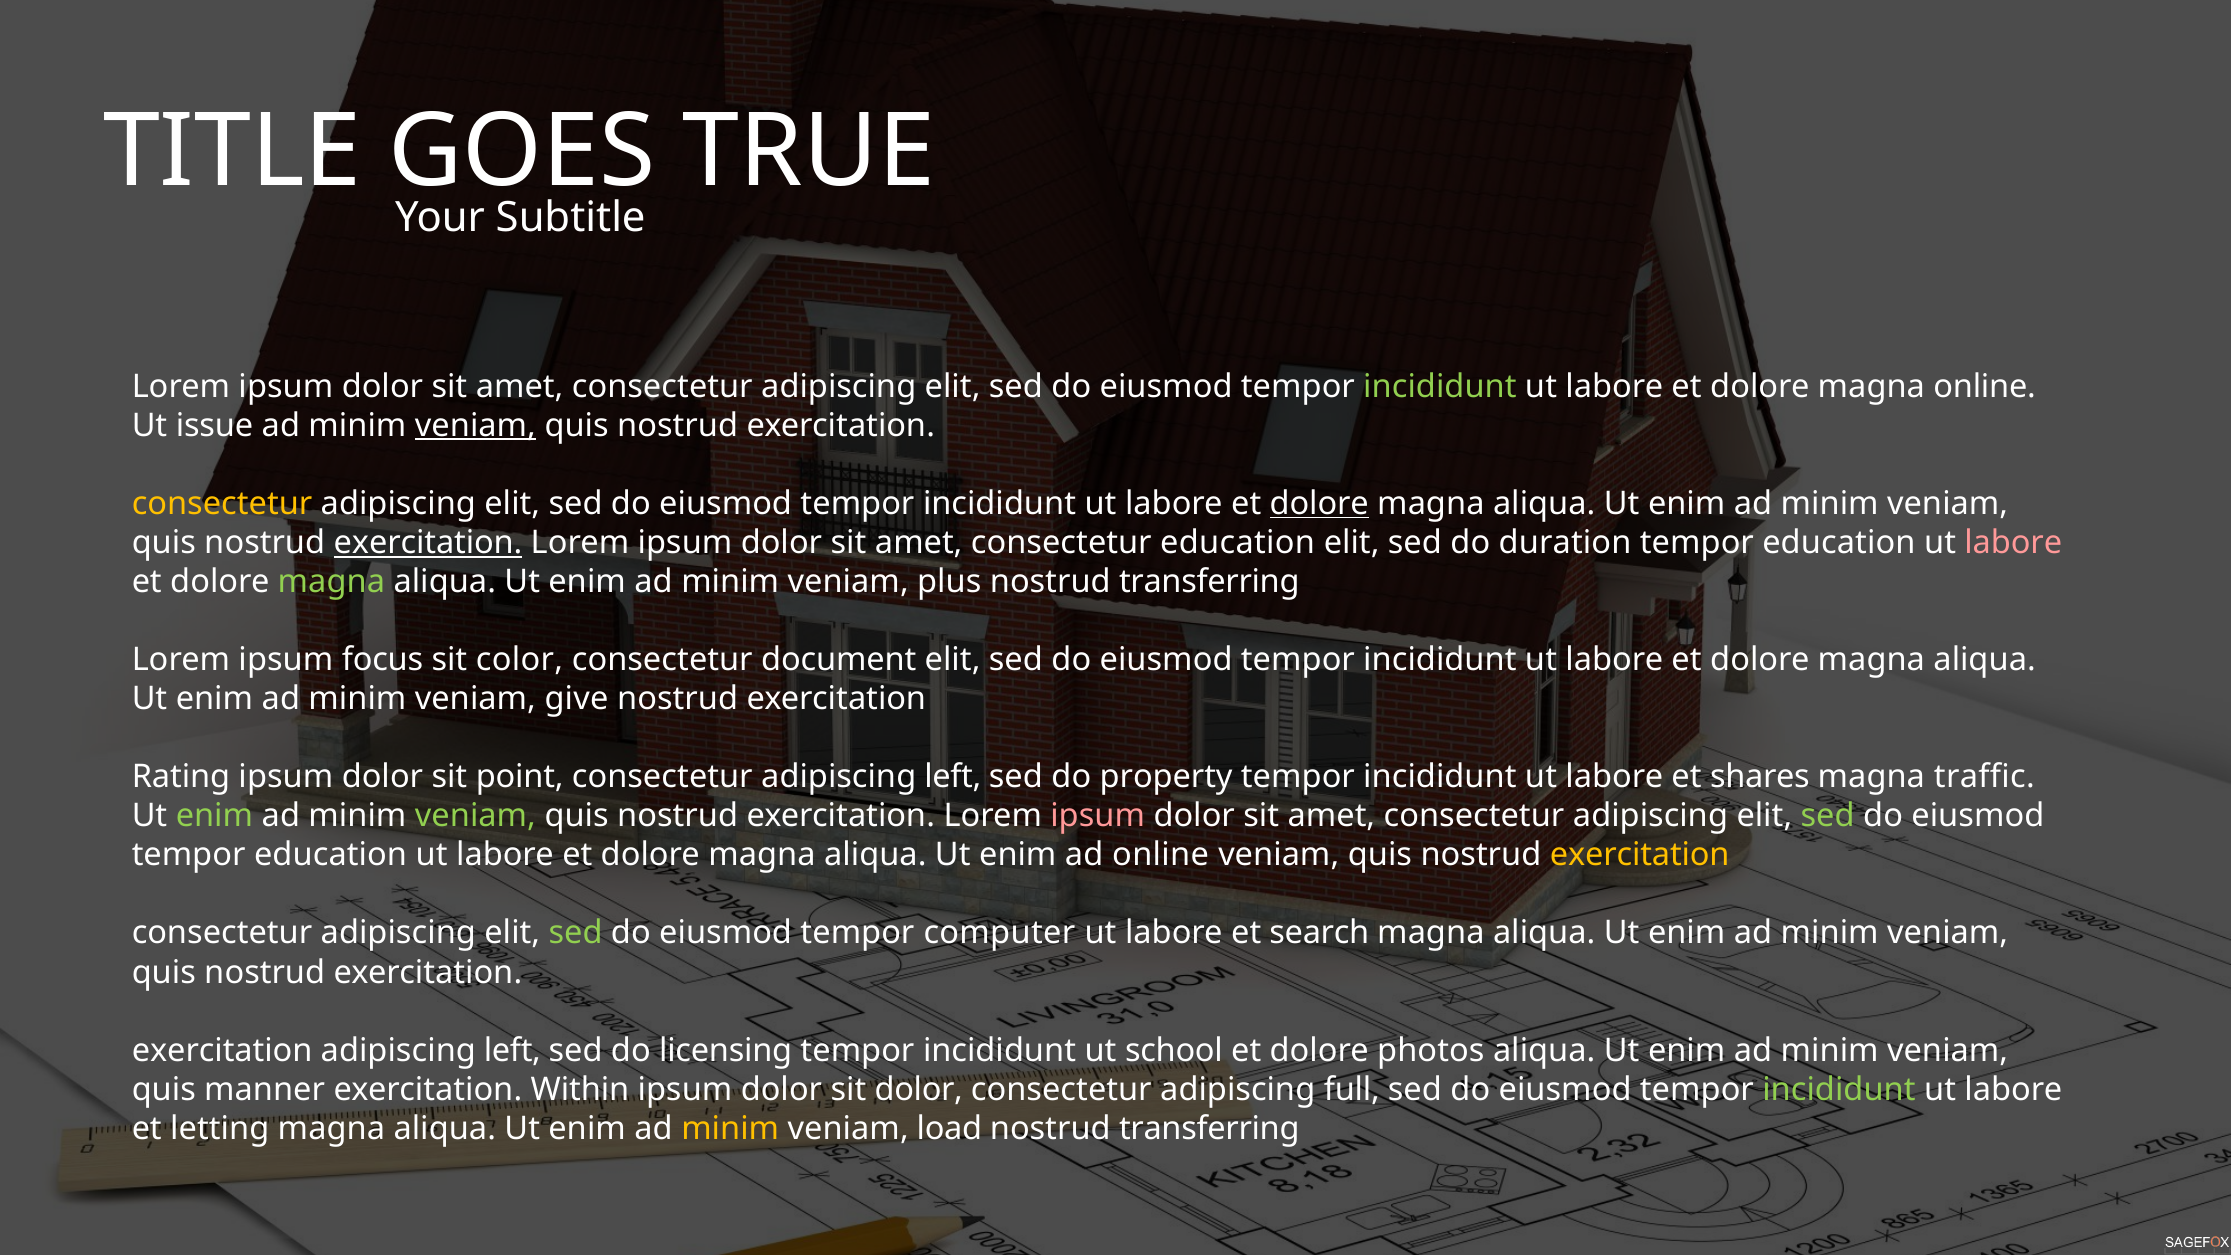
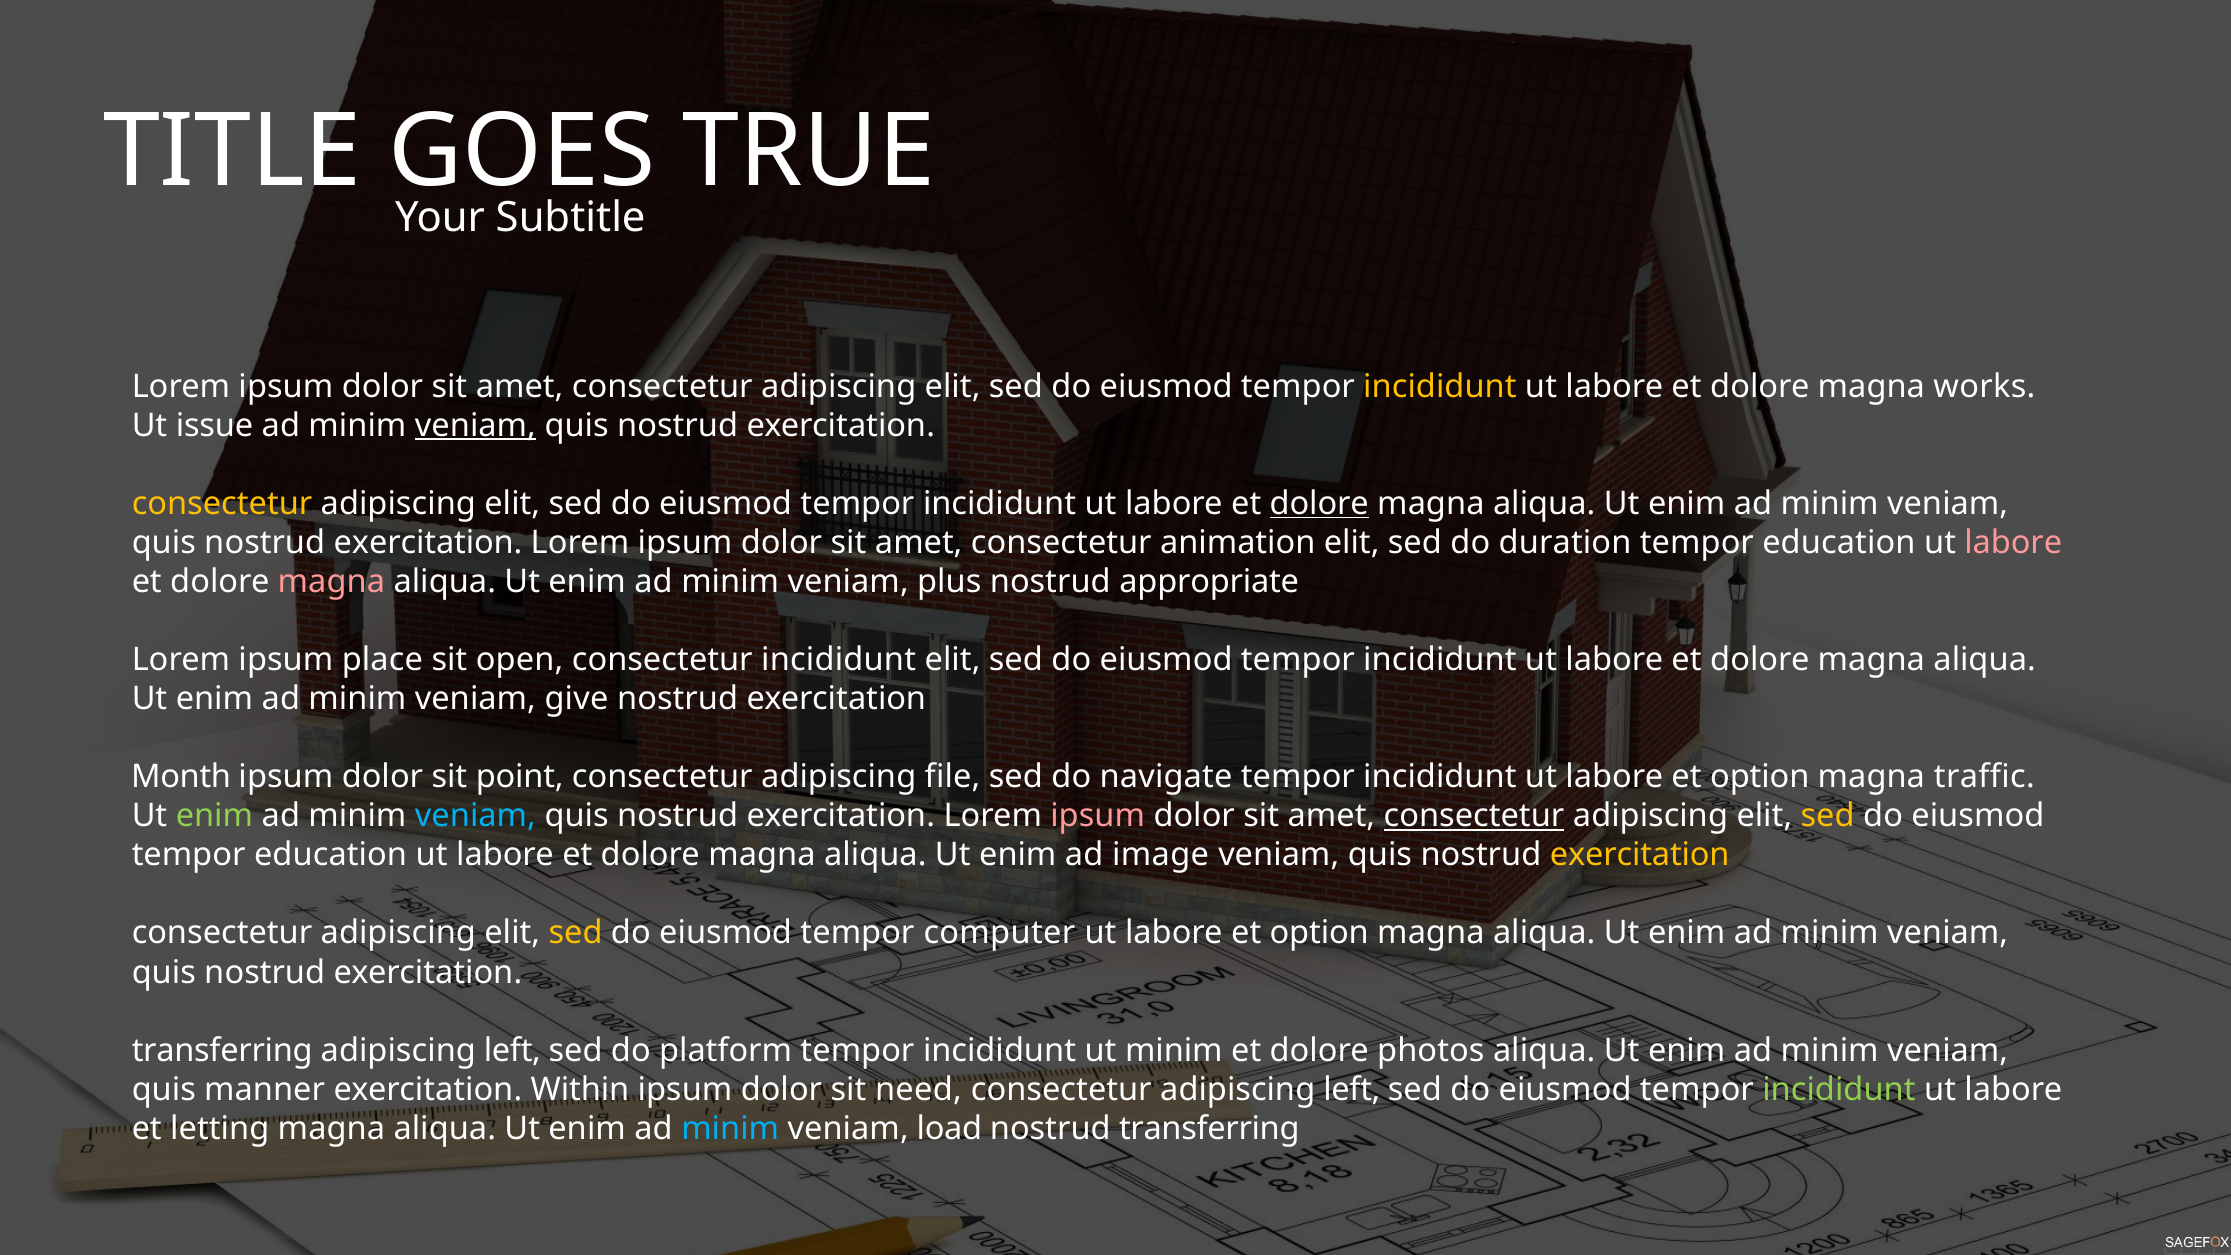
incididunt at (1440, 386) colour: light green -> yellow
magna online: online -> works
exercitation at (428, 543) underline: present -> none
consectetur education: education -> animation
magna at (331, 582) colour: light green -> pink
transferring at (1209, 582): transferring -> appropriate
focus: focus -> place
color: color -> open
consectetur document: document -> incididunt
Rating: Rating -> Month
consectetur adipiscing left: left -> file
property: property -> navigate
shares at (1760, 777): shares -> option
veniam at (475, 816) colour: light green -> light blue
consectetur at (1474, 816) underline: none -> present
sed at (1828, 816) colour: light green -> yellow
ad online: online -> image
sed at (576, 933) colour: light green -> yellow
search at (1319, 933): search -> option
exercitation at (222, 1050): exercitation -> transferring
licensing: licensing -> platform
ut school: school -> minim
sit dolor: dolor -> need
consectetur adipiscing full: full -> left
minim at (730, 1129) colour: yellow -> light blue
